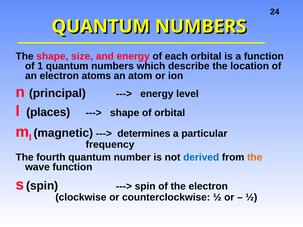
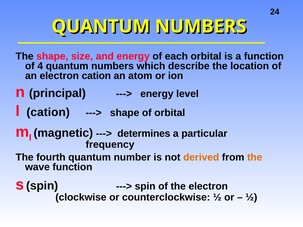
1: 1 -> 4
electron atoms: atoms -> cation
l places: places -> cation
derived colour: blue -> orange
